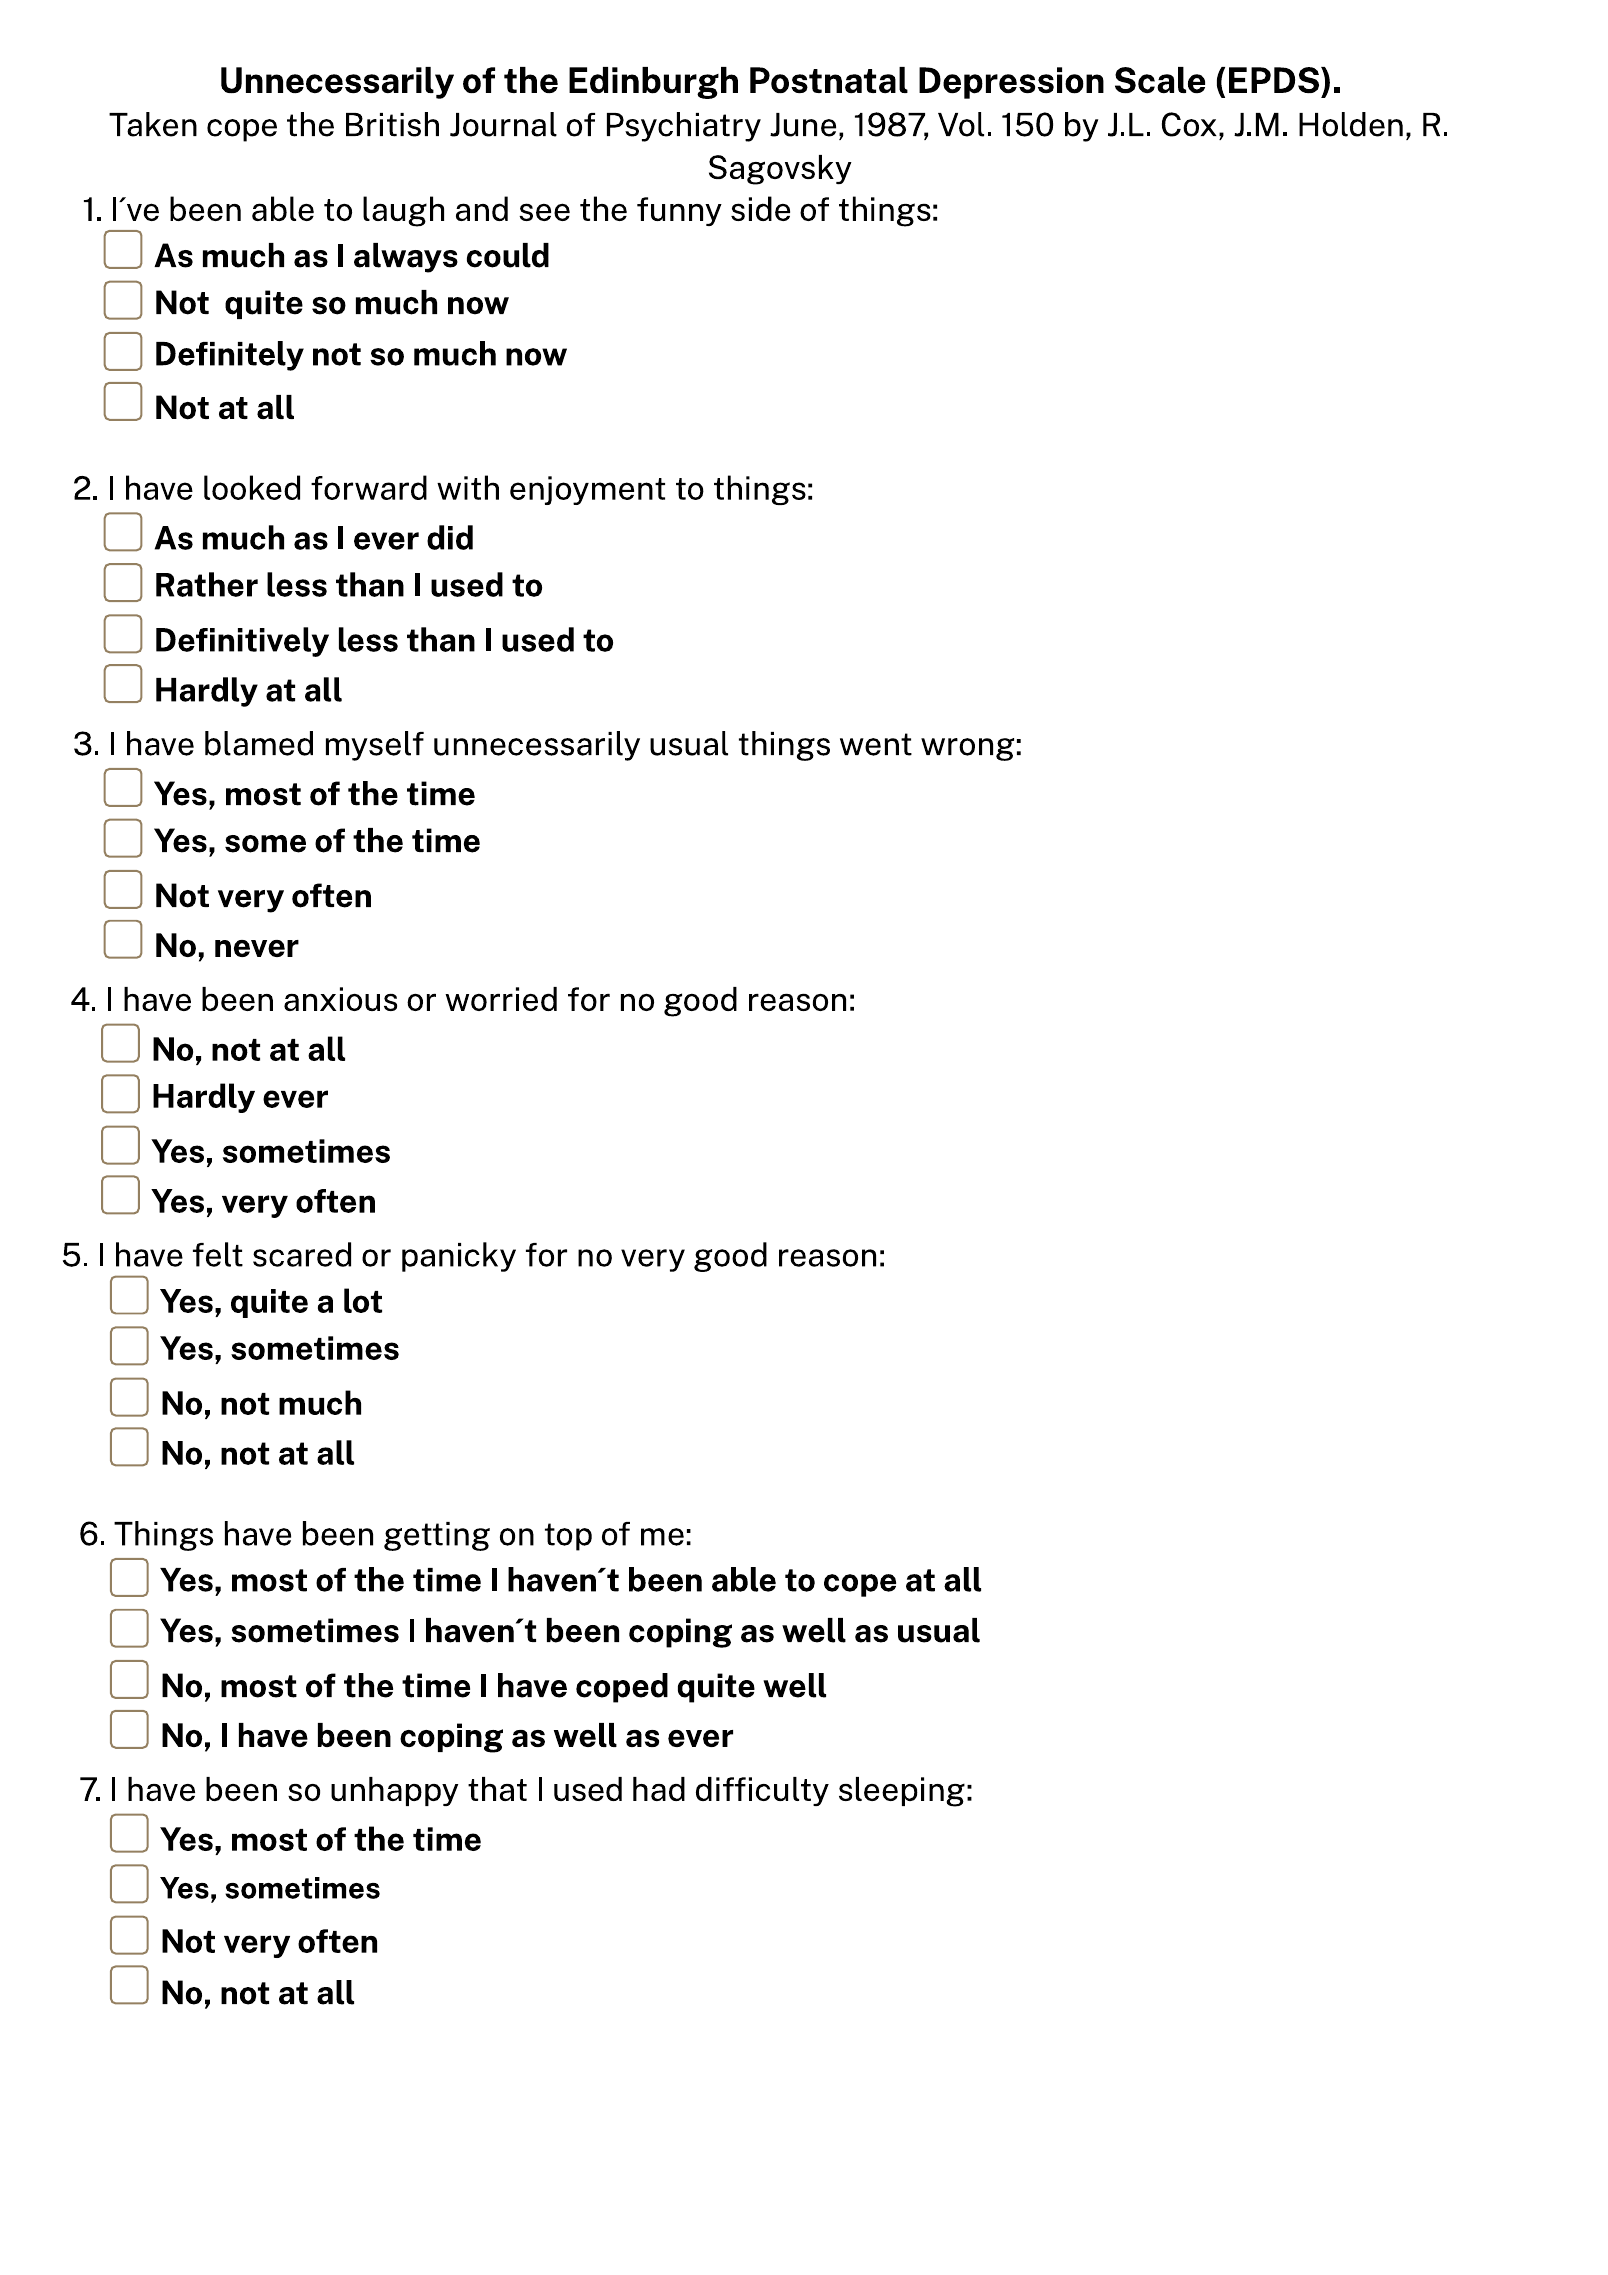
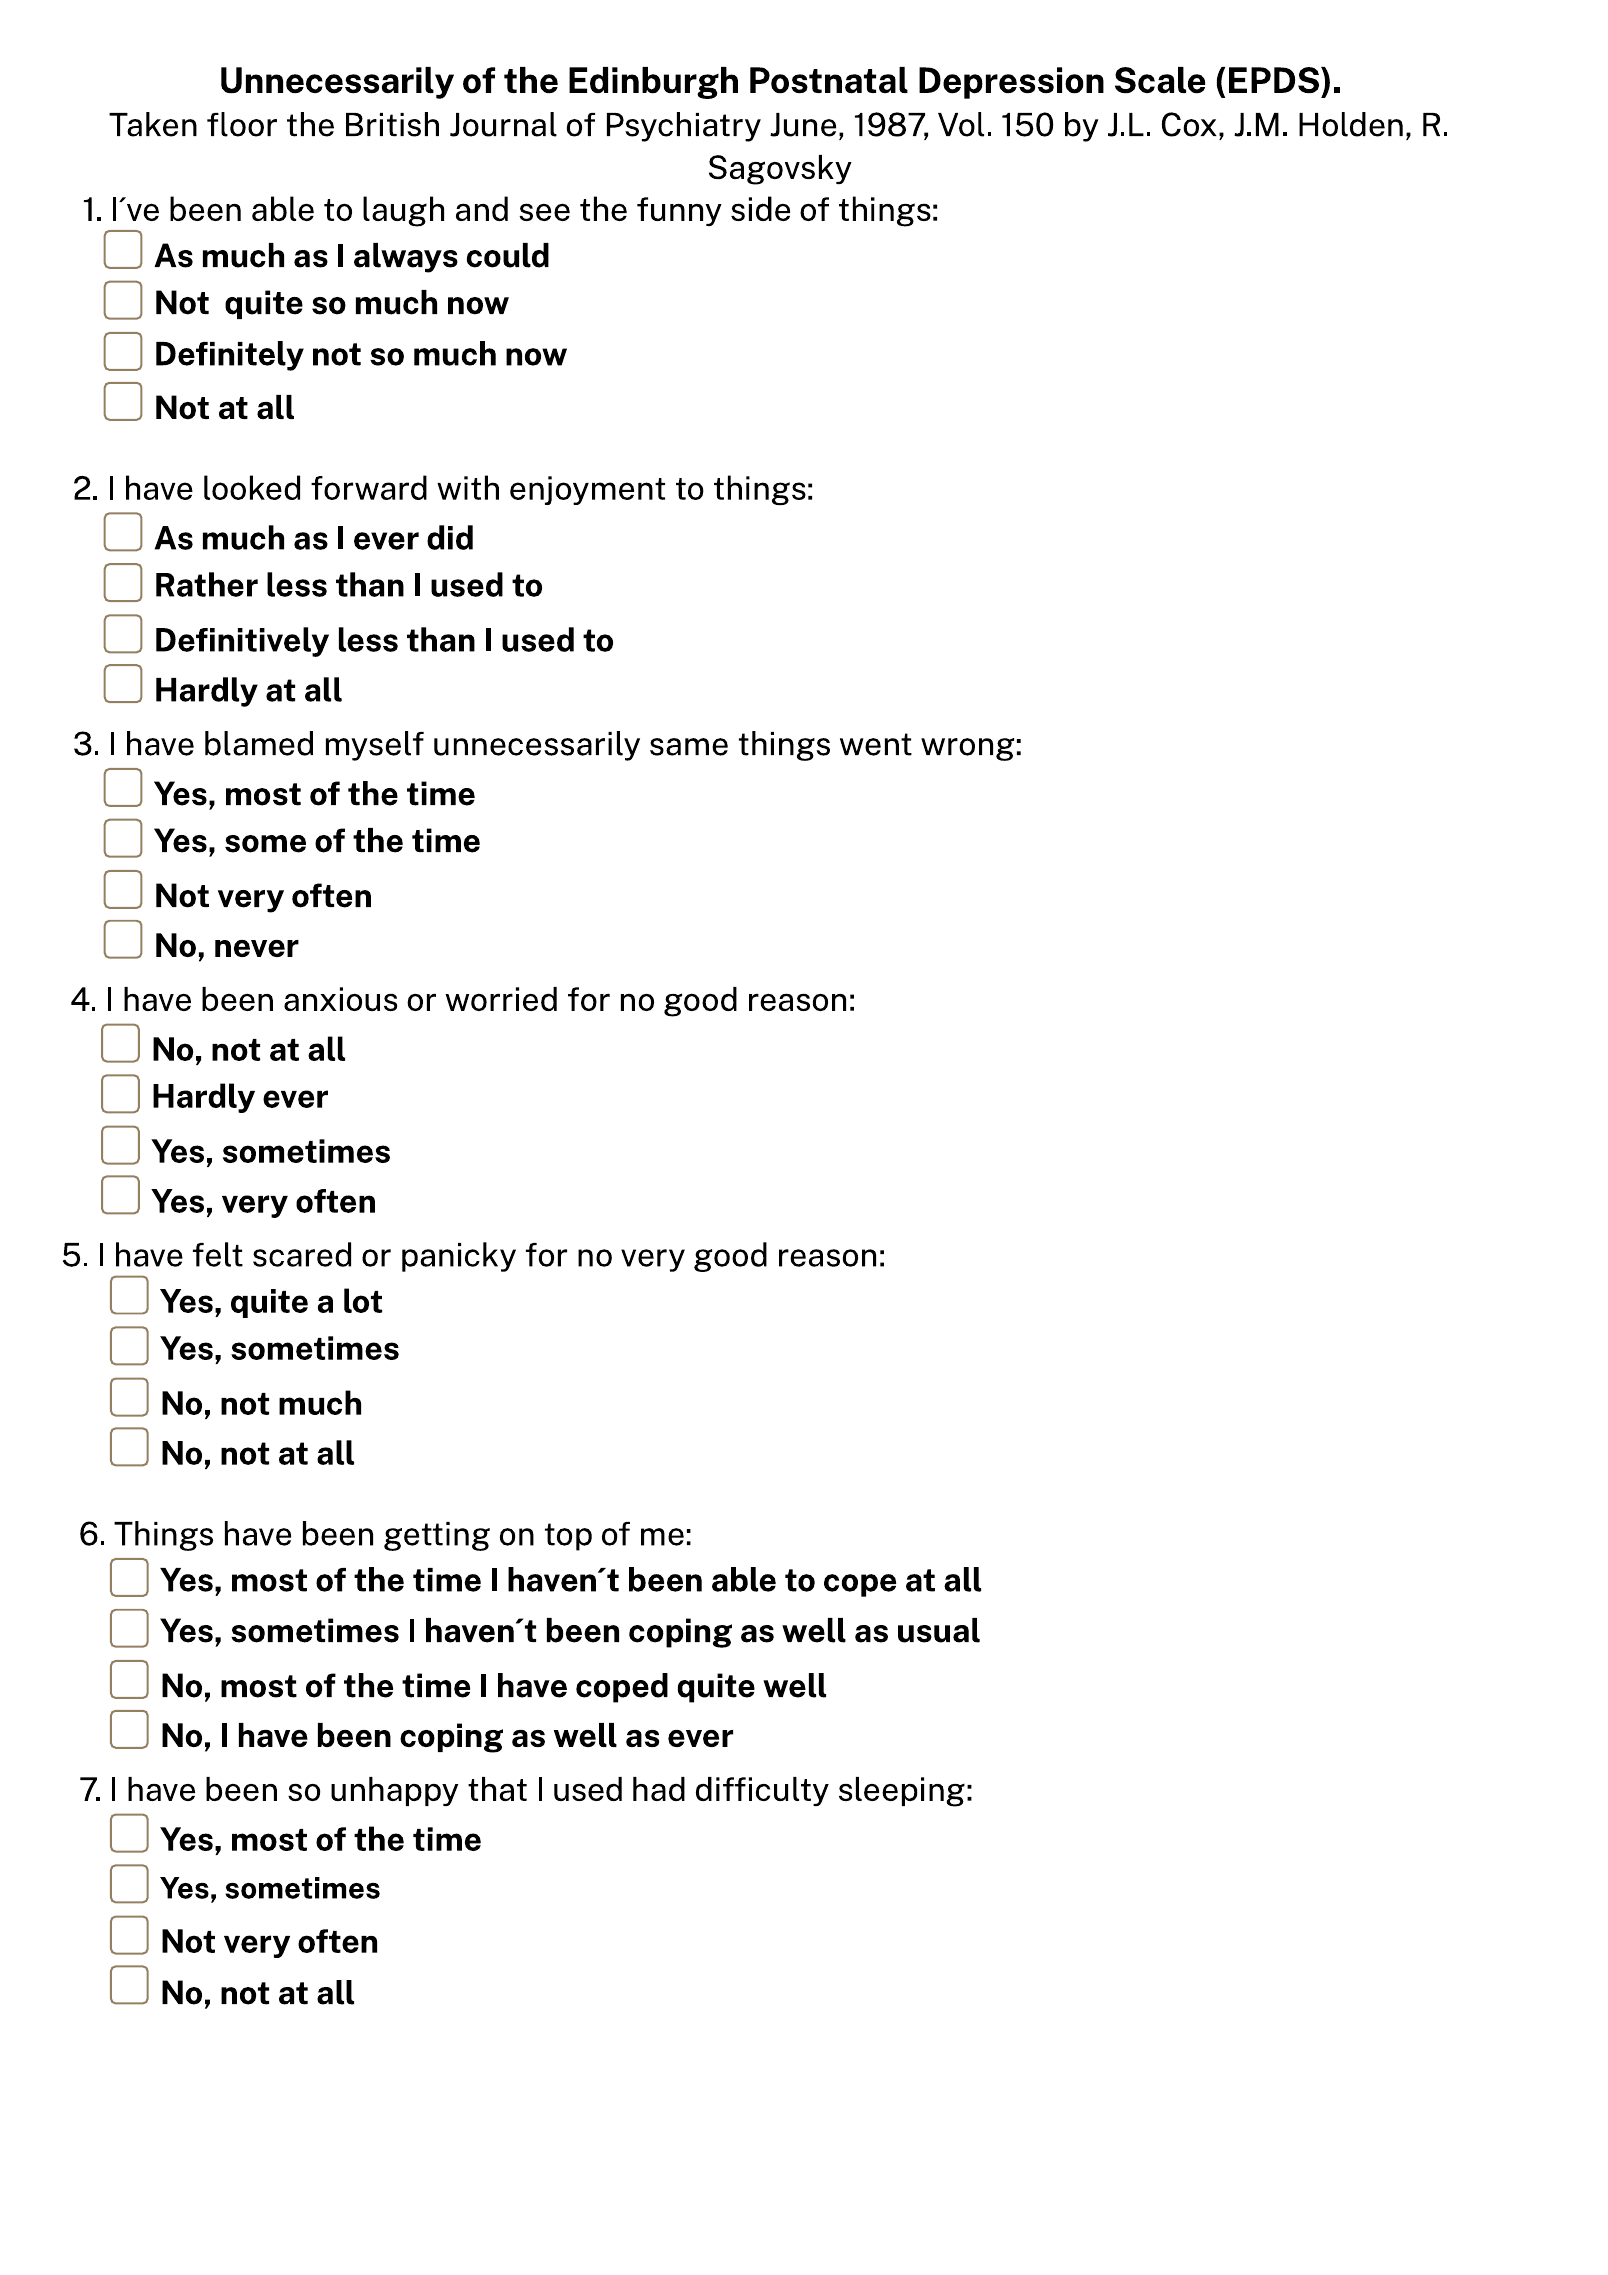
Taken cope: cope -> floor
unnecessarily usual: usual -> same
